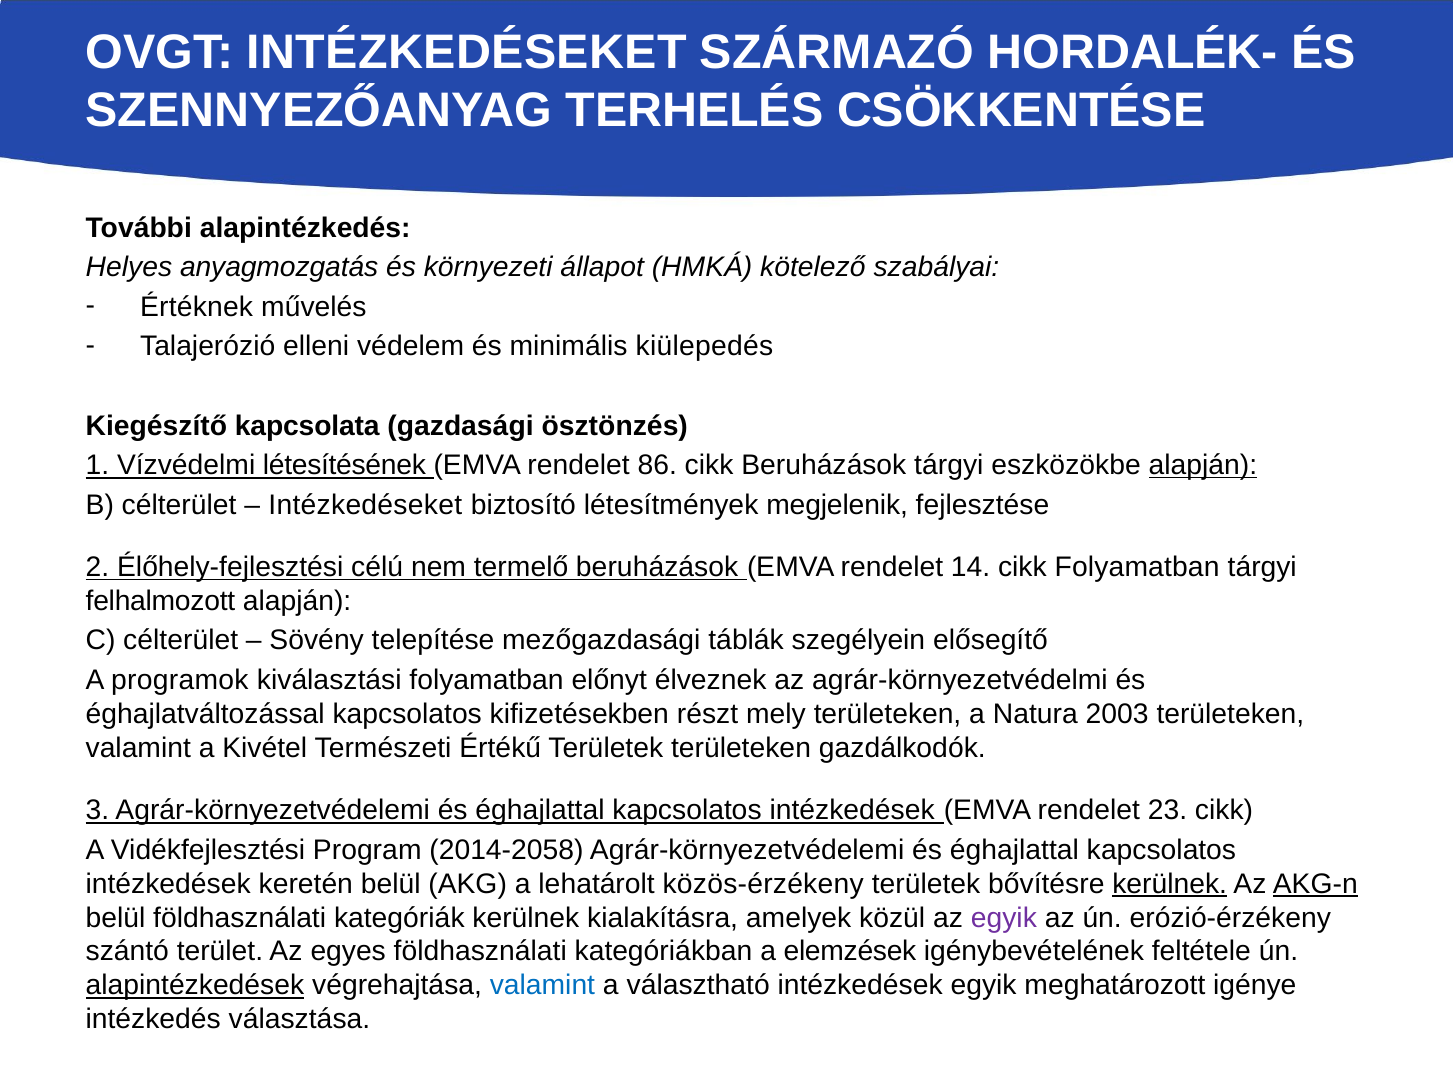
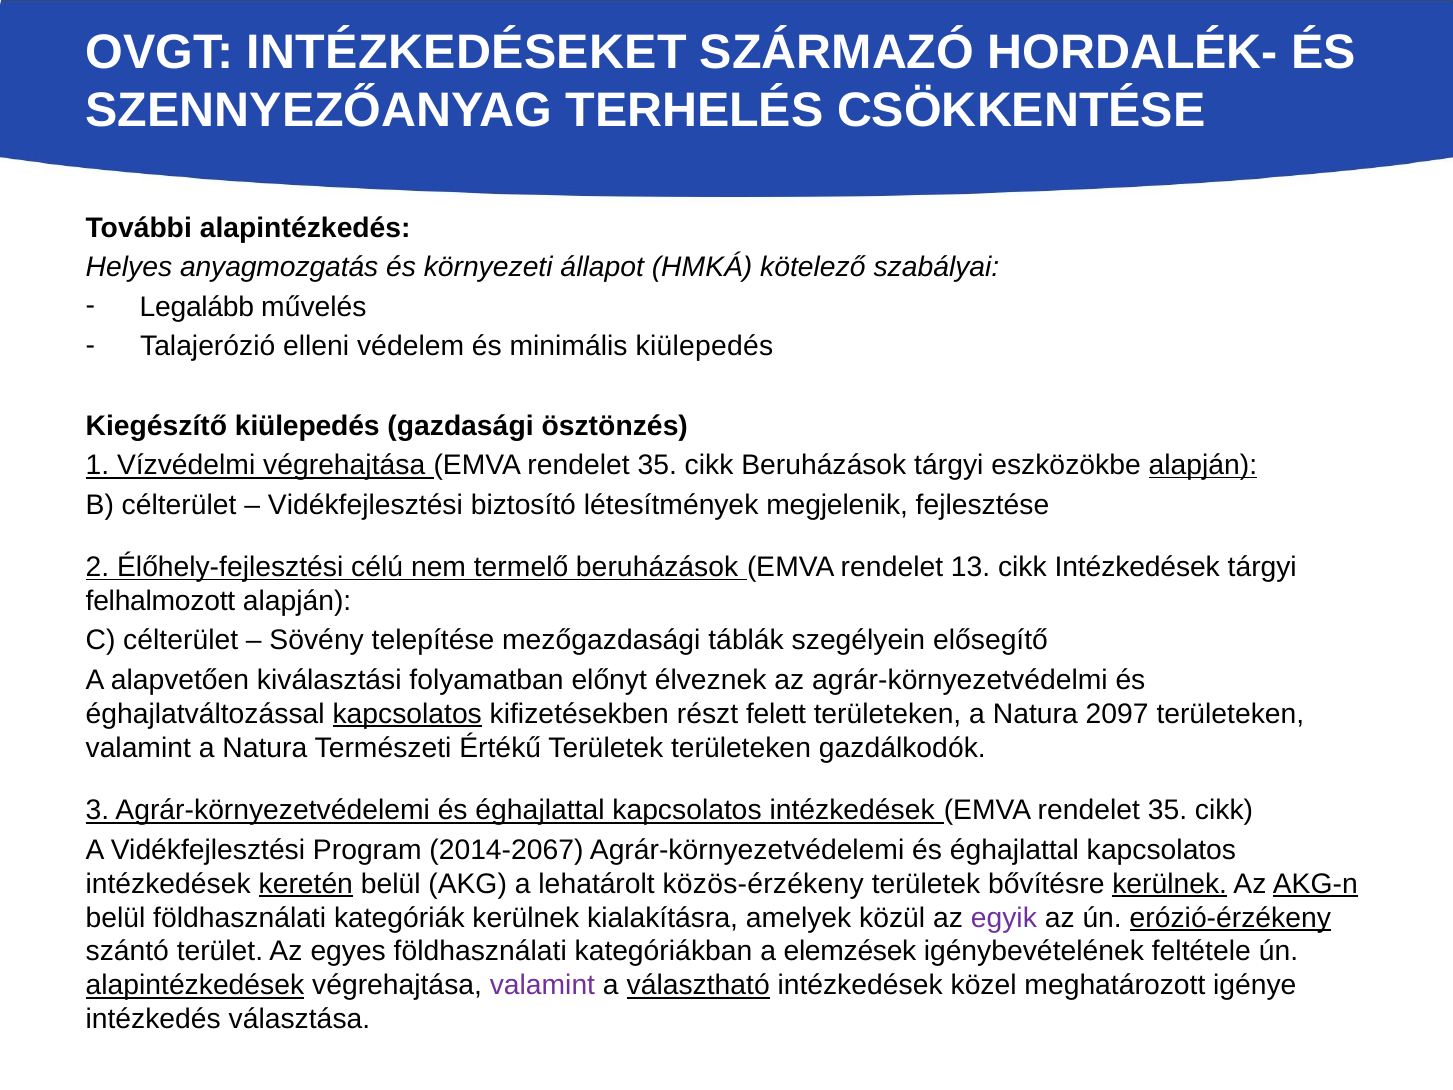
Értéknek: Értéknek -> Legalább
Kiegészítő kapcsolata: kapcsolata -> kiülepedés
Vízvédelmi létesítésének: létesítésének -> végrehajtása
86 at (657, 465): 86 -> 35
Intézkedéseket at (365, 505): Intézkedéseket -> Vidékfejlesztési
14: 14 -> 13
cikk Folyamatban: Folyamatban -> Intézkedések
programok: programok -> alapvetően
kapcsolatos at (407, 714) underline: none -> present
mely: mely -> felett
2003: 2003 -> 2097
valamint a Kivétel: Kivétel -> Natura
intézkedések EMVA rendelet 23: 23 -> 35
2014-2058: 2014-2058 -> 2014-2067
keretén underline: none -> present
erózió-érzékeny underline: none -> present
valamint at (542, 985) colour: blue -> purple
választható underline: none -> present
intézkedések egyik: egyik -> közel
